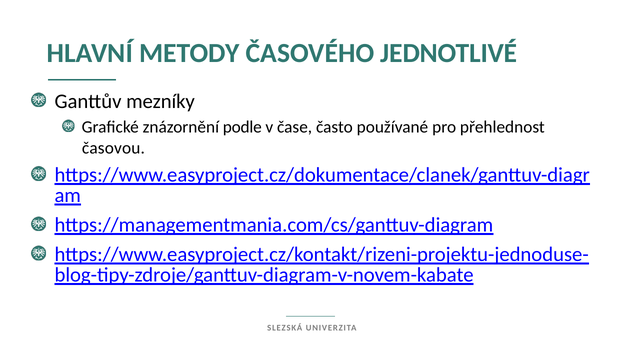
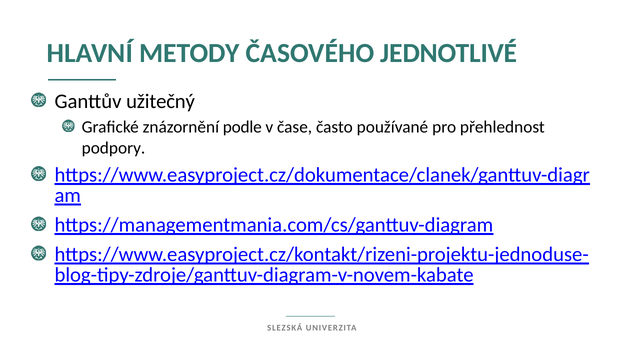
mezníky: mezníky -> užitečný
časovou: časovou -> podpory
